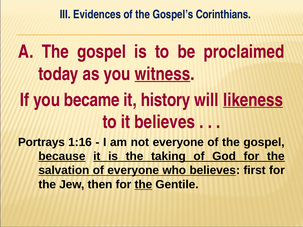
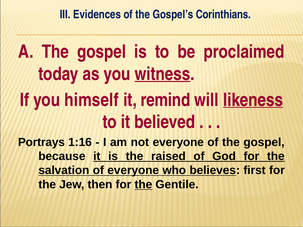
became: became -> himself
history: history -> remind
it believes: believes -> believed
because underline: present -> none
taking: taking -> raised
